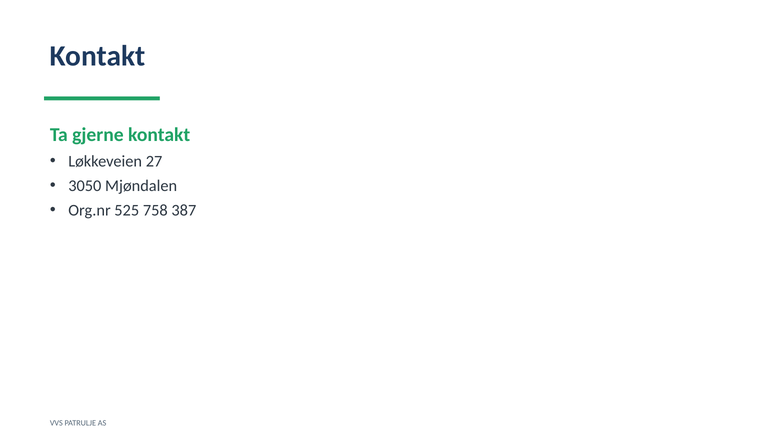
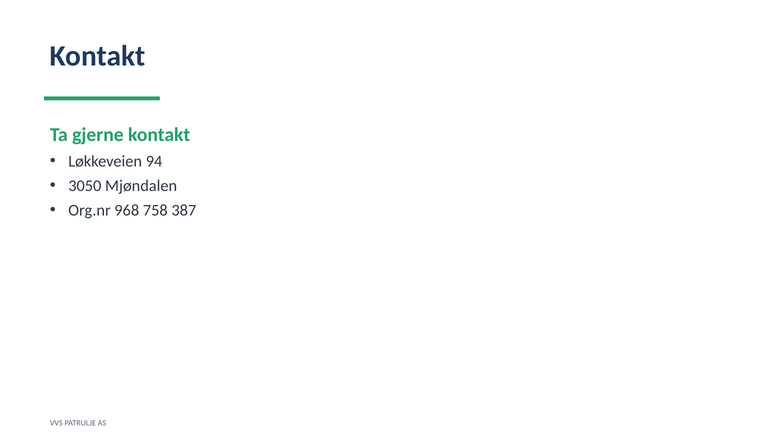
27: 27 -> 94
525: 525 -> 968
